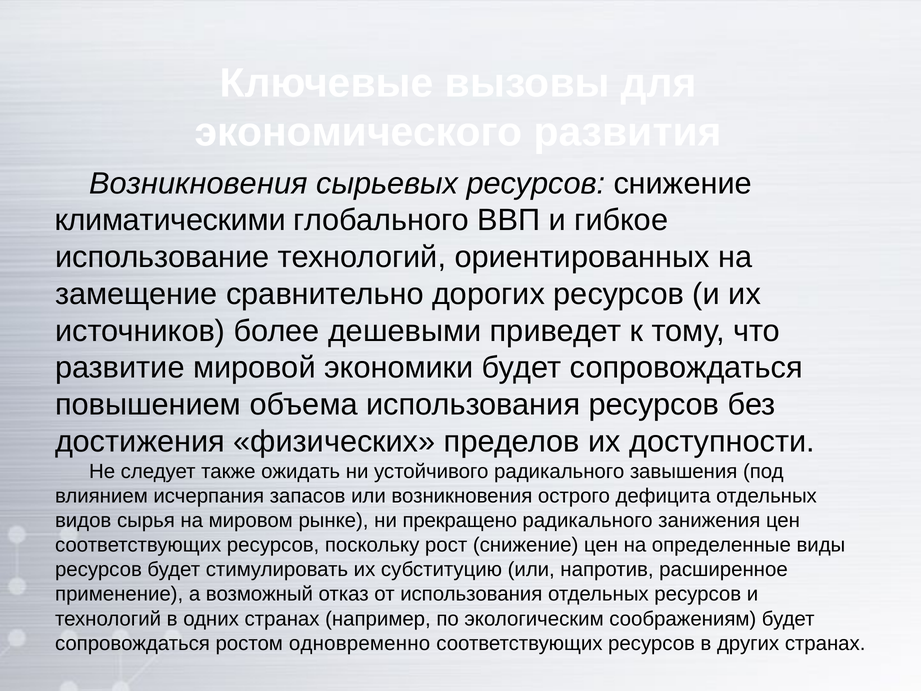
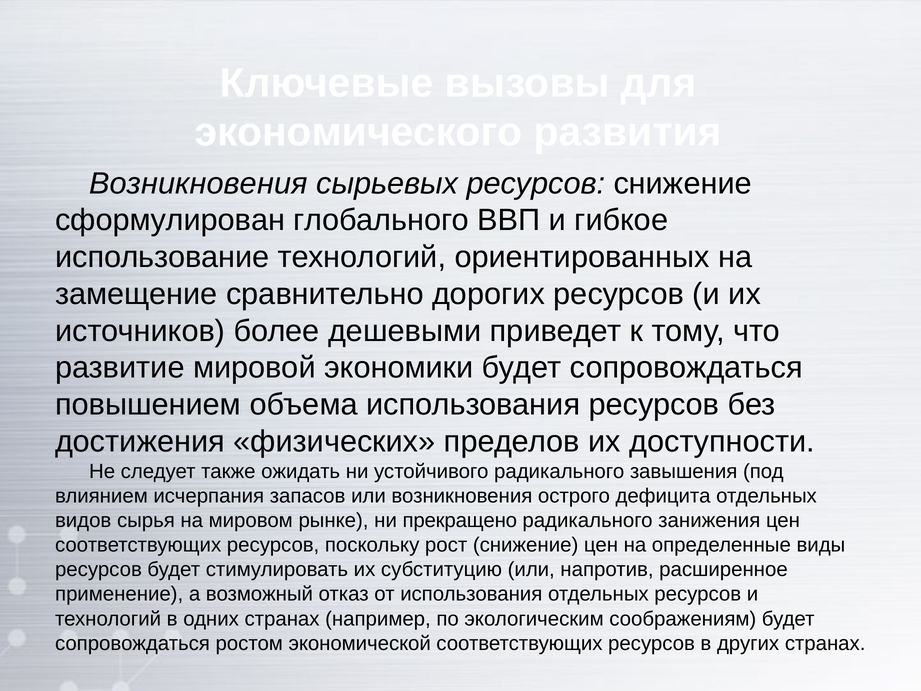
климатическими: климатическими -> сформулирован
одновременно: одновременно -> экономической
